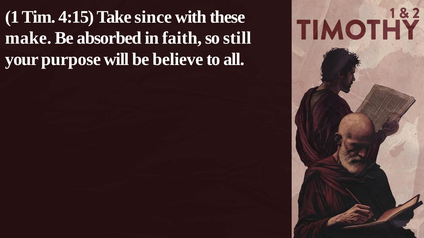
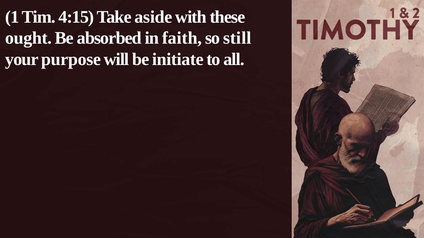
since: since -> aside
make: make -> ought
believe: believe -> initiate
